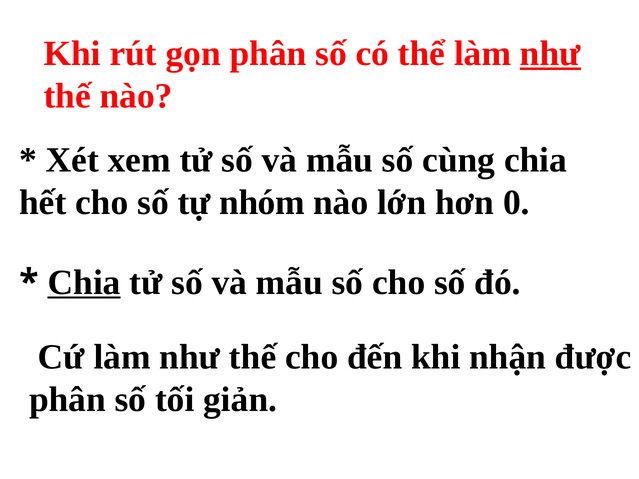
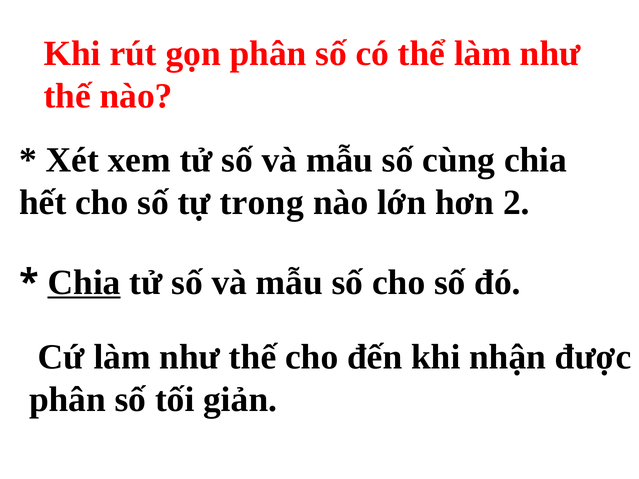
như at (550, 54) underline: present -> none
nhóm: nhóm -> trong
0: 0 -> 2
